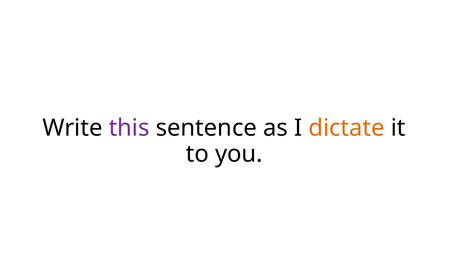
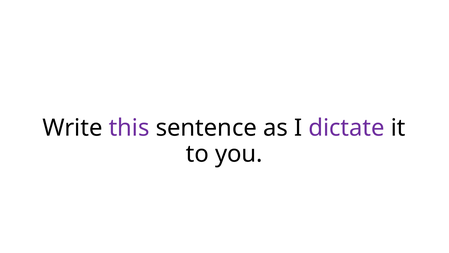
dictate colour: orange -> purple
